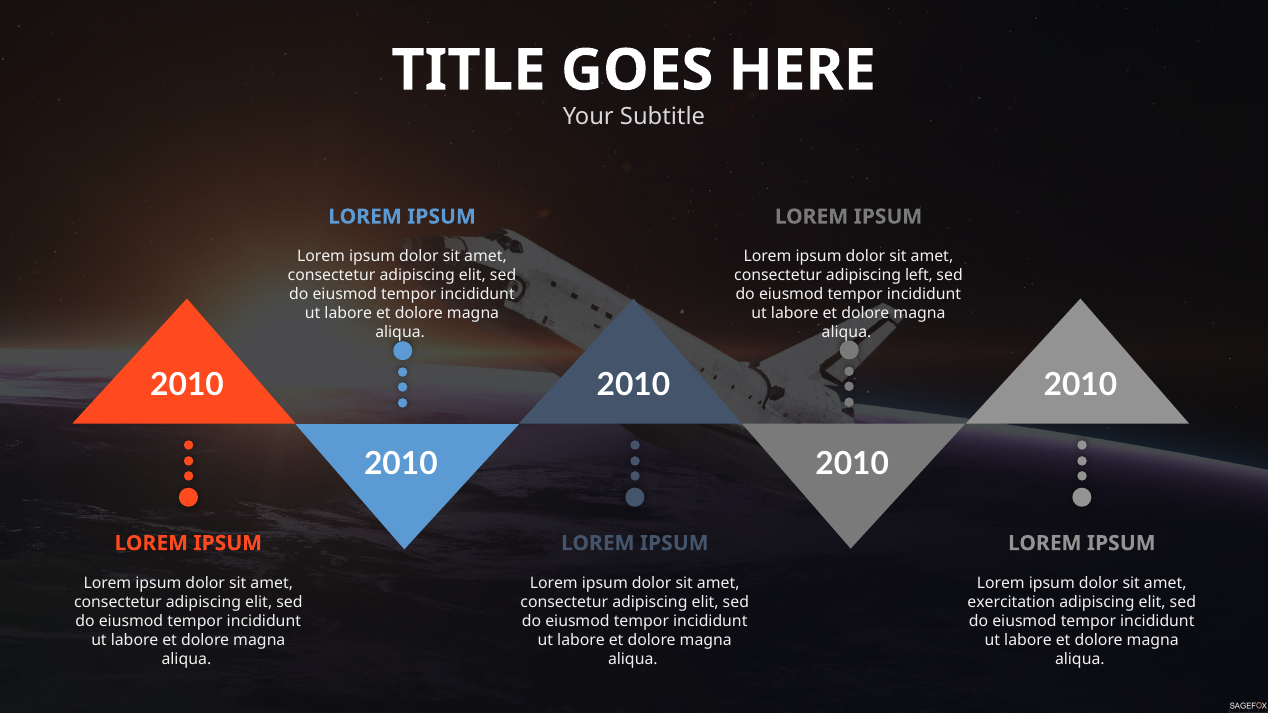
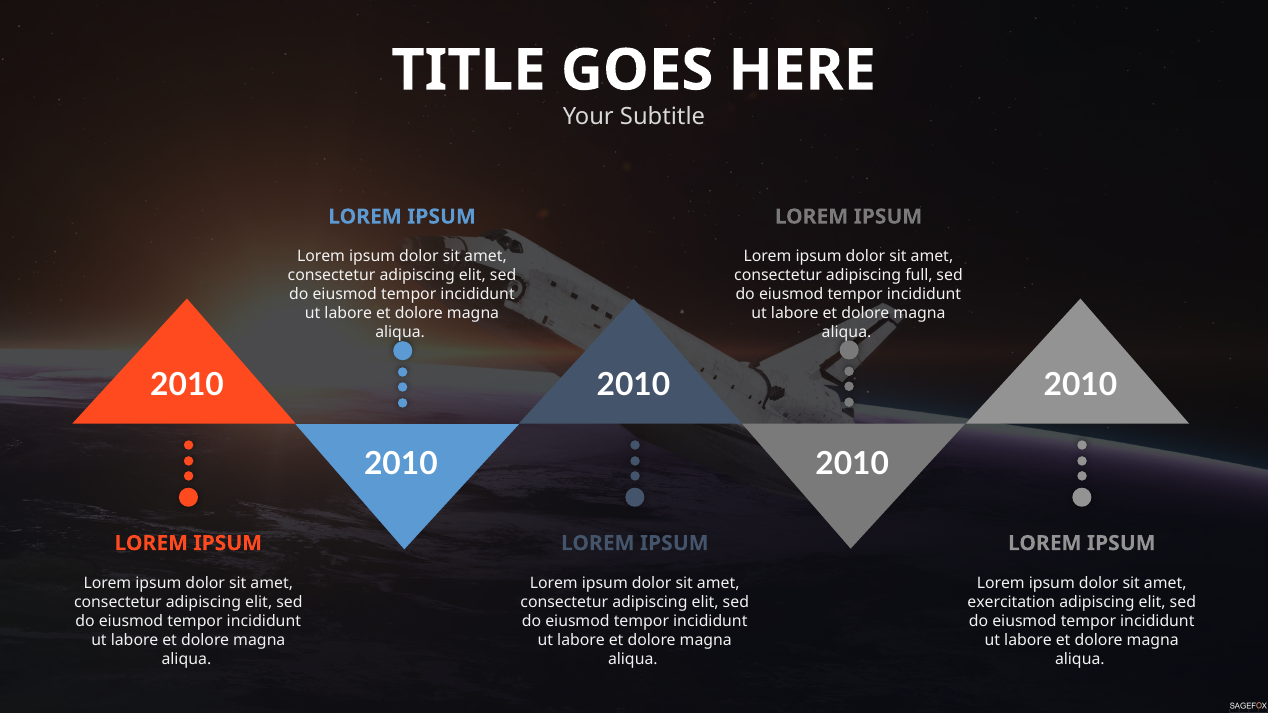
left: left -> full
